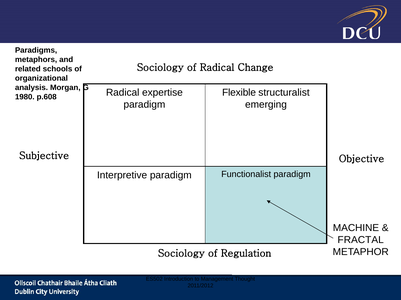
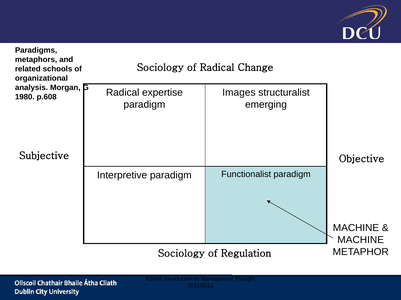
Flexible: Flexible -> Images
FRACTAL at (361, 241): FRACTAL -> MACHINE
